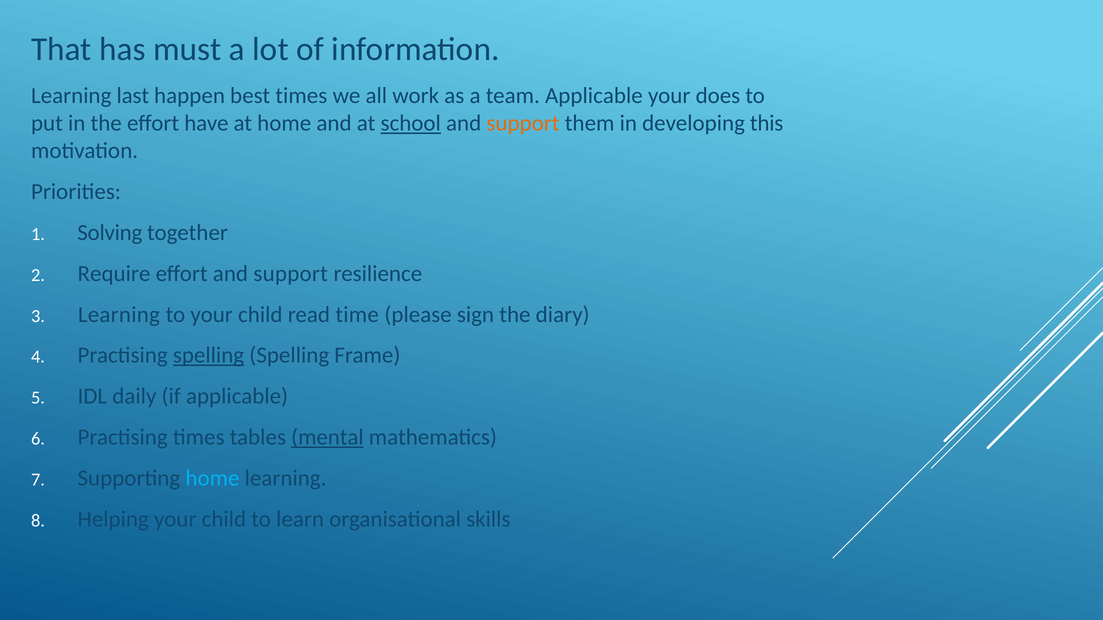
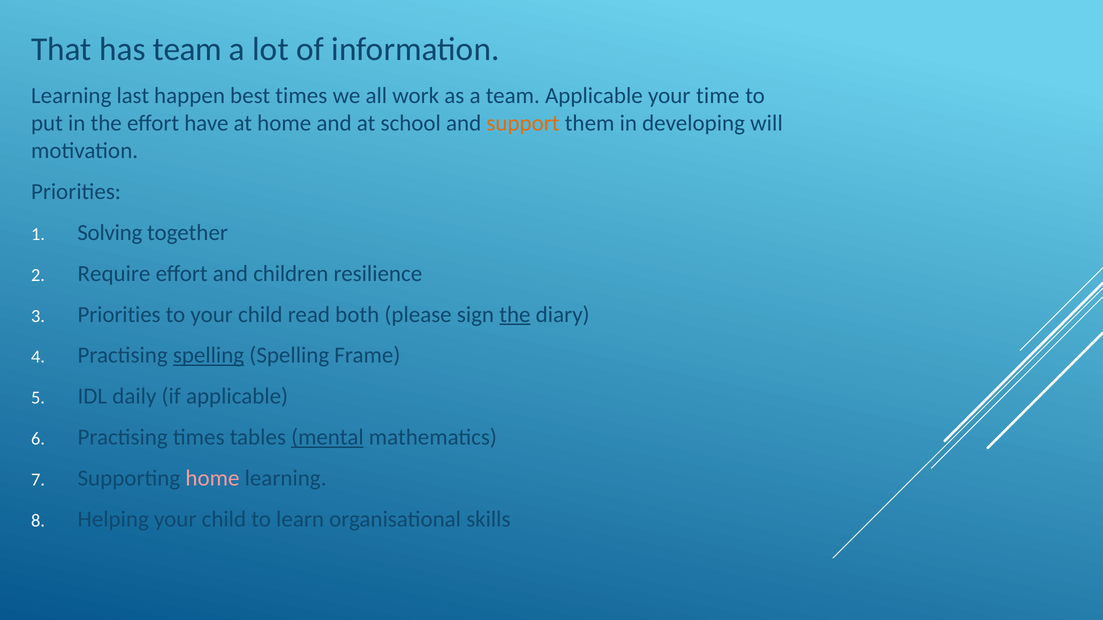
has must: must -> team
does: does -> time
school underline: present -> none
this: this -> will
effort and support: support -> children
Learning at (119, 315): Learning -> Priorities
time: time -> both
the at (515, 315) underline: none -> present
home at (212, 478) colour: light blue -> pink
